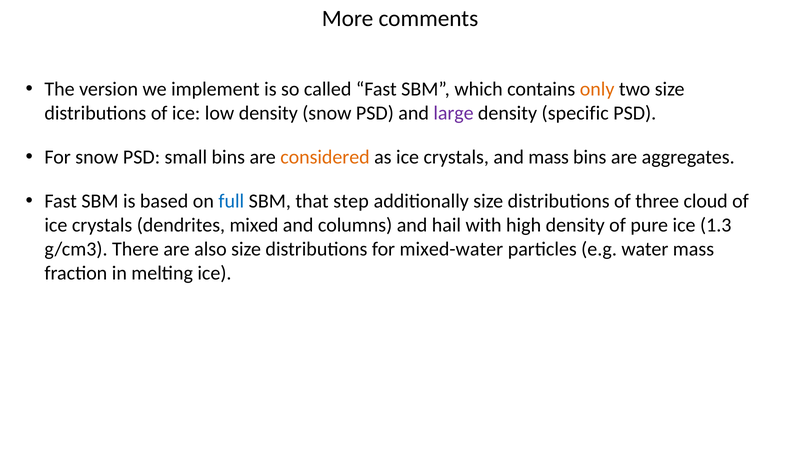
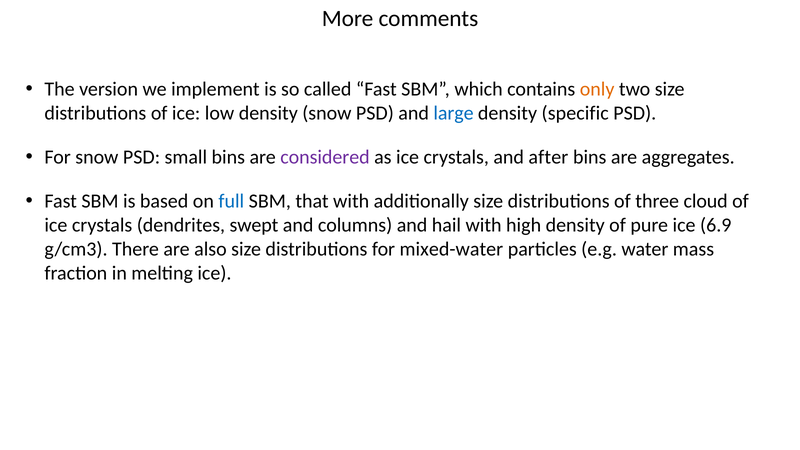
large colour: purple -> blue
considered colour: orange -> purple
and mass: mass -> after
that step: step -> with
mixed: mixed -> swept
1.3: 1.3 -> 6.9
